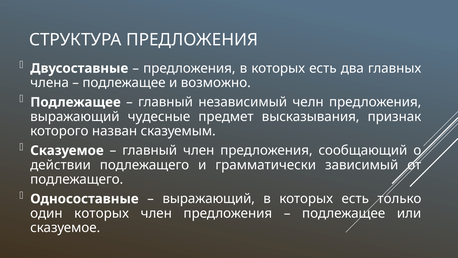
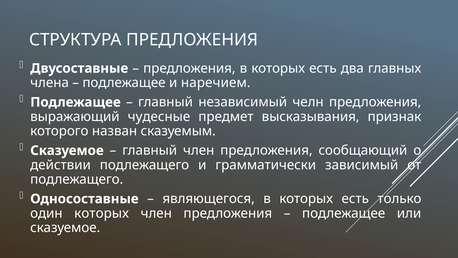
возможно: возможно -> наречием
выражающий at (209, 199): выражающий -> являющегося
